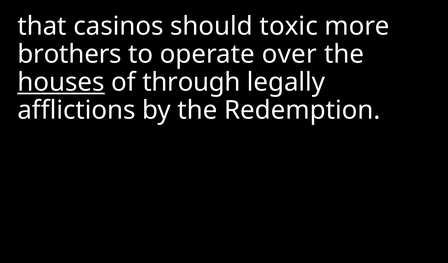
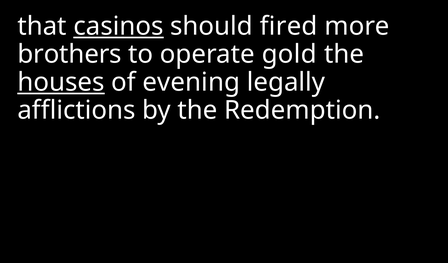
casinos underline: none -> present
toxic: toxic -> fired
over: over -> gold
through: through -> evening
